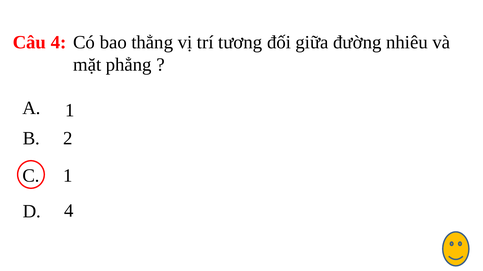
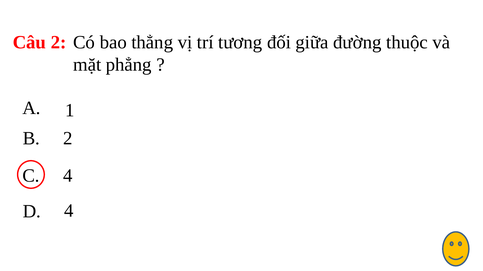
Câu 4: 4 -> 2
nhiêu: nhiêu -> thuộc
C 1: 1 -> 4
